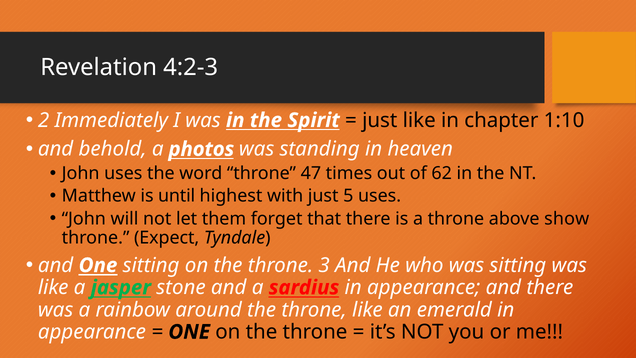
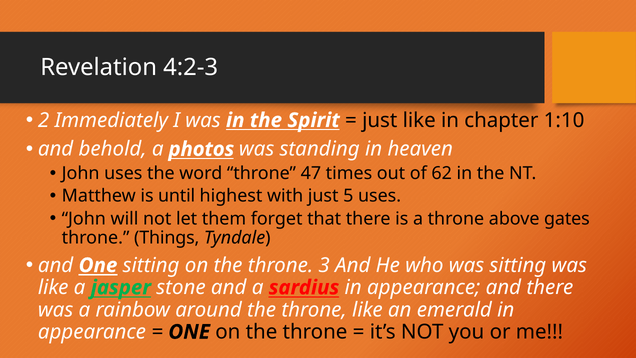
show: show -> gates
Expect: Expect -> Things
